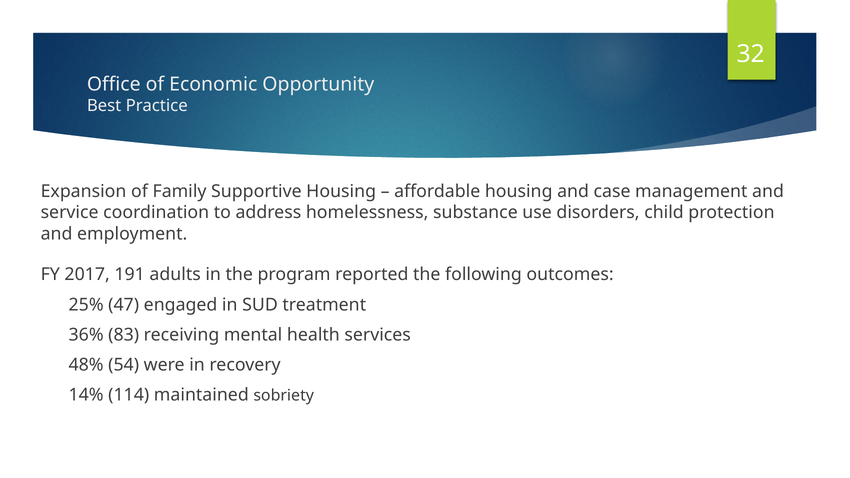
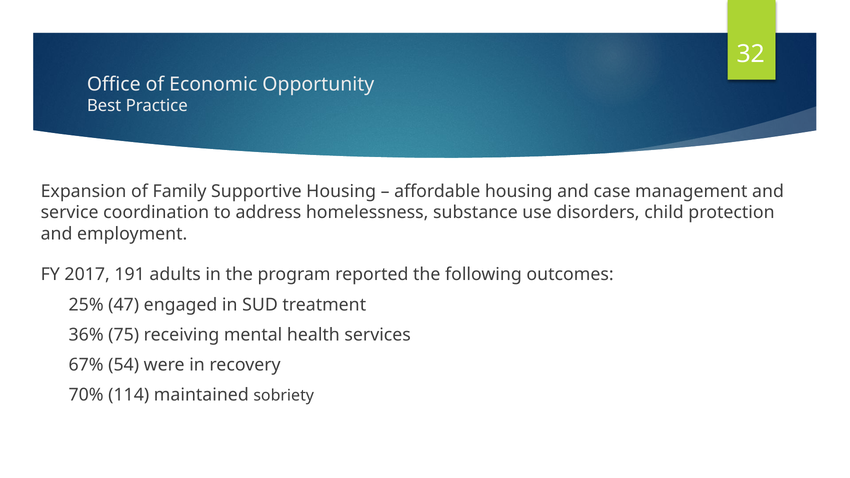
83: 83 -> 75
48%: 48% -> 67%
14%: 14% -> 70%
